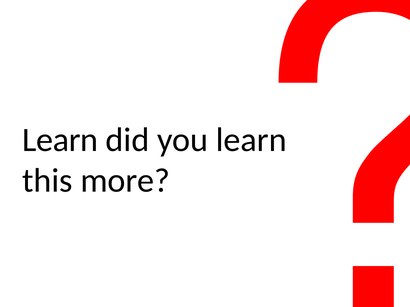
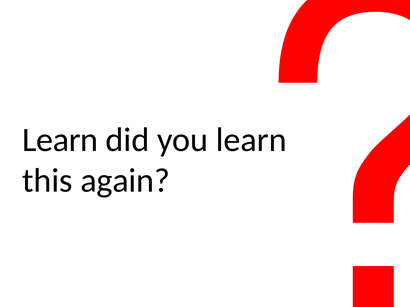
more: more -> again
